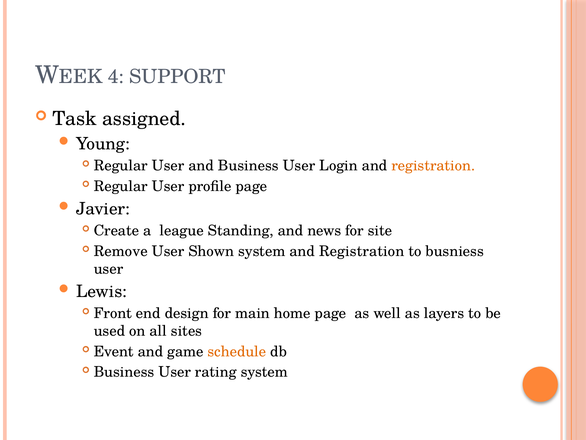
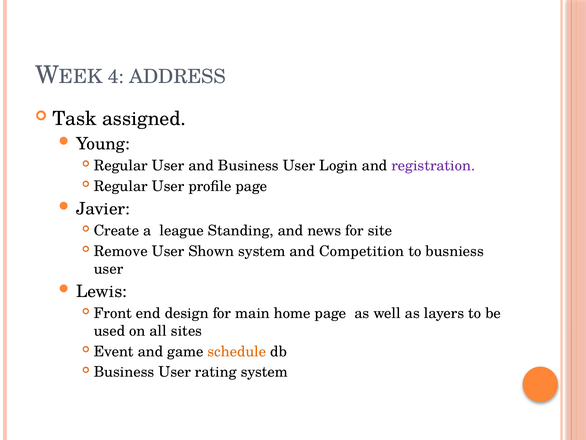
SUPPORT: SUPPORT -> ADDRESS
registration at (433, 166) colour: orange -> purple
system and Registration: Registration -> Competition
